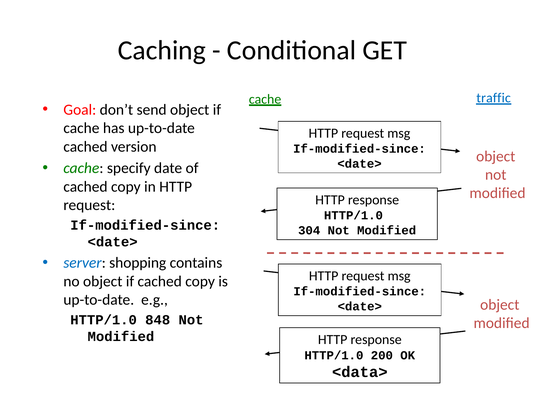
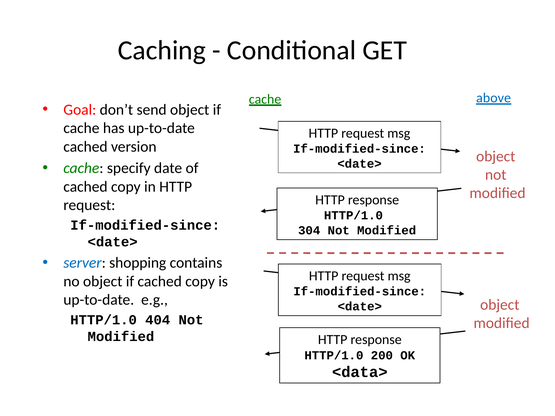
traffic: traffic -> above
848: 848 -> 404
